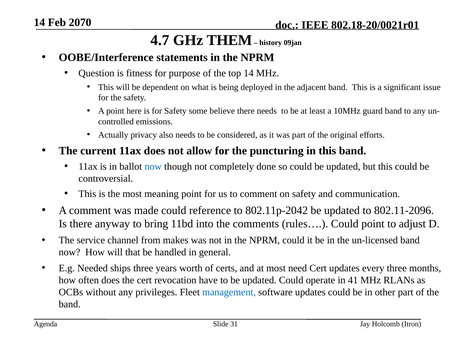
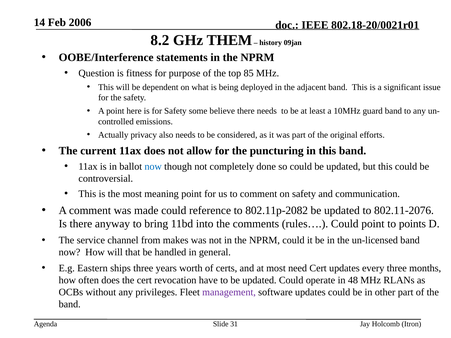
2070: 2070 -> 2006
4.7: 4.7 -> 8.2
top 14: 14 -> 85
802.11p-2042: 802.11p-2042 -> 802.11p-2082
802.11-2096: 802.11-2096 -> 802.11-2076
adjust: adjust -> points
Needed: Needed -> Eastern
41: 41 -> 48
management colour: blue -> purple
